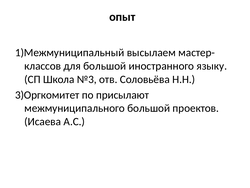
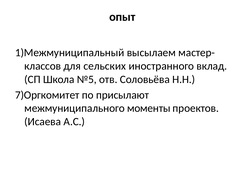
для большой: большой -> сельских
языку: языку -> вклад
№3: №3 -> №5
3)Оргкомитет: 3)Оргкомитет -> 7)Оргкомитет
межмуниципального большой: большой -> моменты
